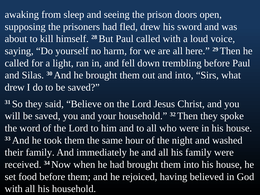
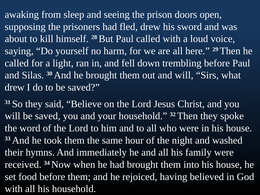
and into: into -> will
their family: family -> hymns
